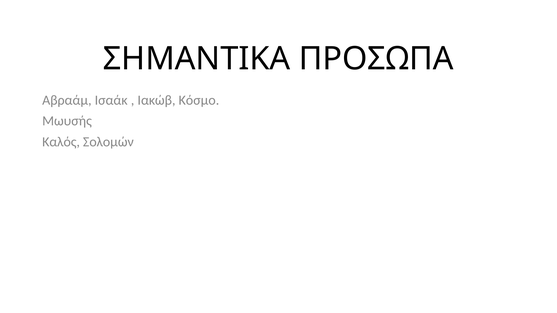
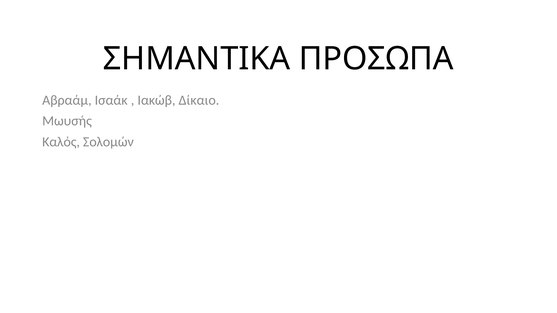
Κόσμο: Κόσμο -> Δίκαιο
